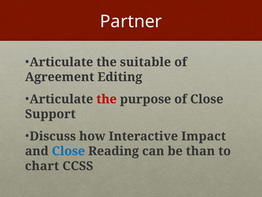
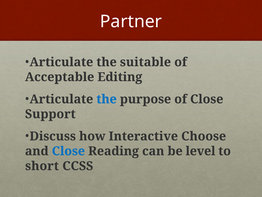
Agreement: Agreement -> Acceptable
the at (107, 99) colour: red -> blue
Impact: Impact -> Choose
than: than -> level
chart: chart -> short
